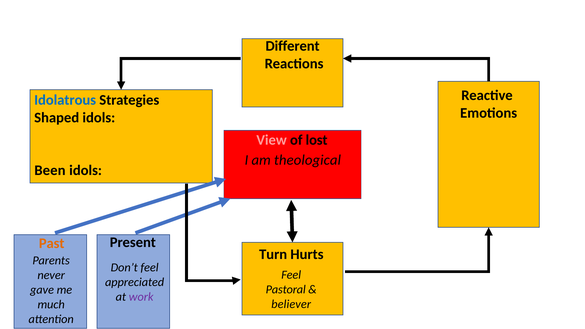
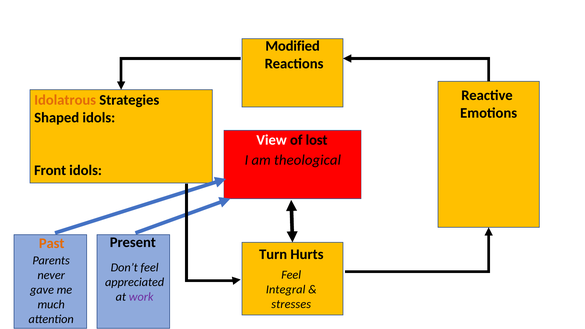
Different: Different -> Modified
Idolatrous colour: blue -> orange
View colour: pink -> white
Been: Been -> Front
Pastoral: Pastoral -> Integral
believer: believer -> stresses
